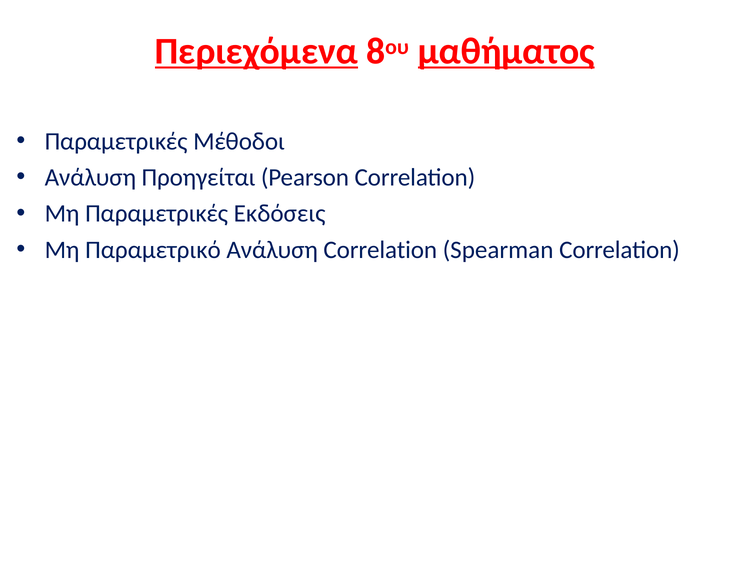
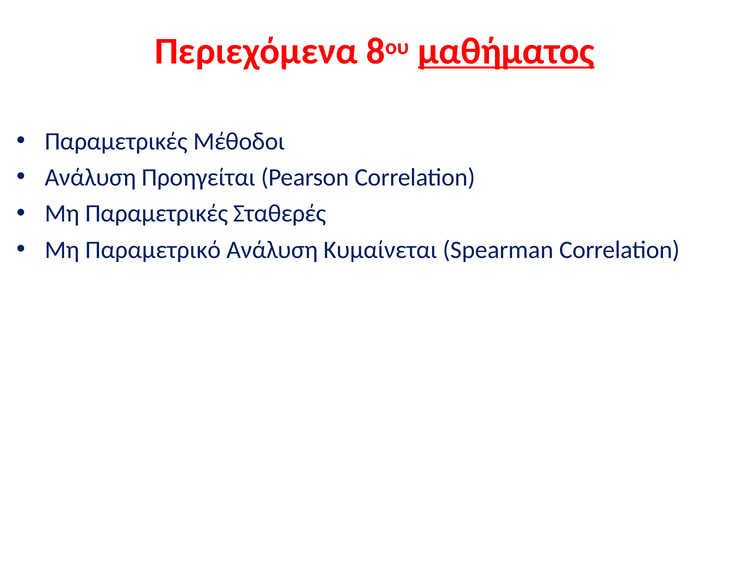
Περιεχόμενα underline: present -> none
Εκδόσεις: Εκδόσεις -> Σταθερές
Ανάλυση Correlation: Correlation -> Κυμαίνεται
